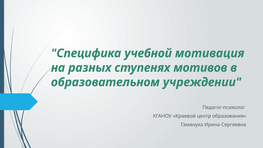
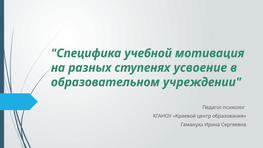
мотивов: мотивов -> усвоение
